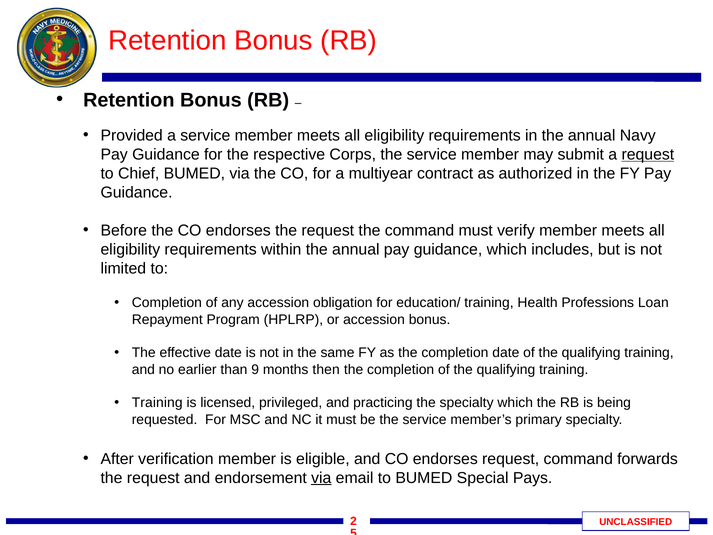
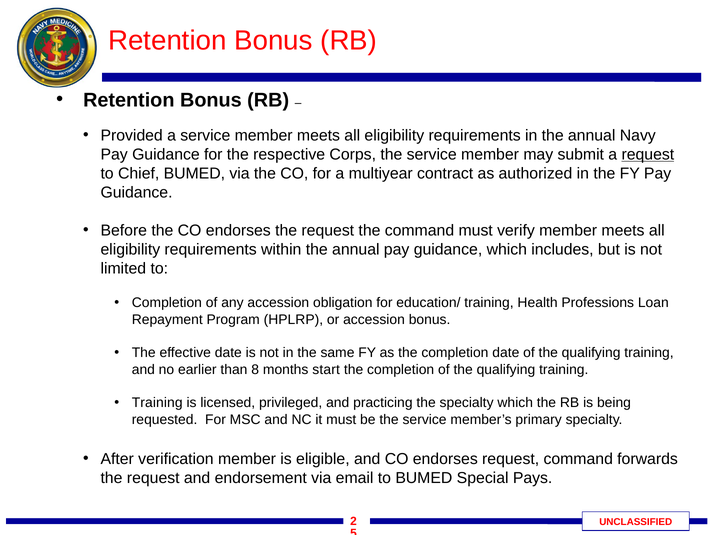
9: 9 -> 8
then: then -> start
via at (321, 478) underline: present -> none
